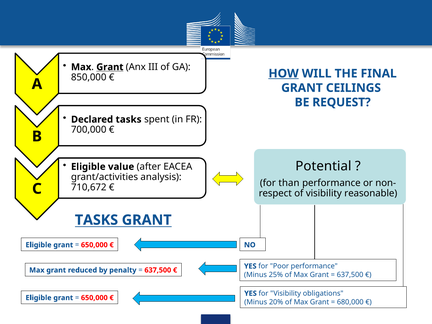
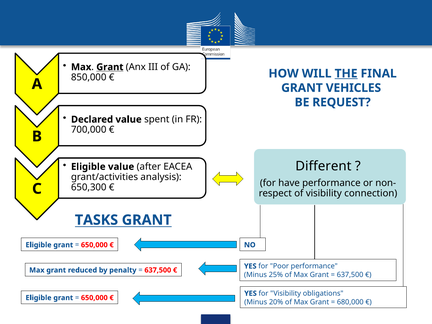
HOW underline: present -> none
THE underline: none -> present
CEILINGS: CEILINGS -> VEHICLES
tasks at (129, 119): tasks -> value
Potential: Potential -> Different
than: than -> have
710,672: 710,672 -> 650,300
reasonable: reasonable -> connection
